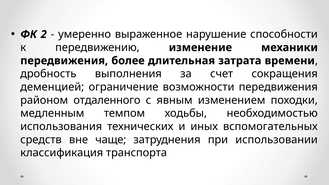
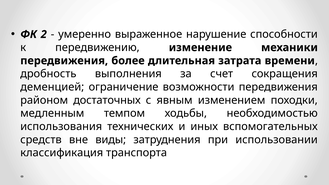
отдаленного: отдаленного -> достаточных
чаще: чаще -> виды
